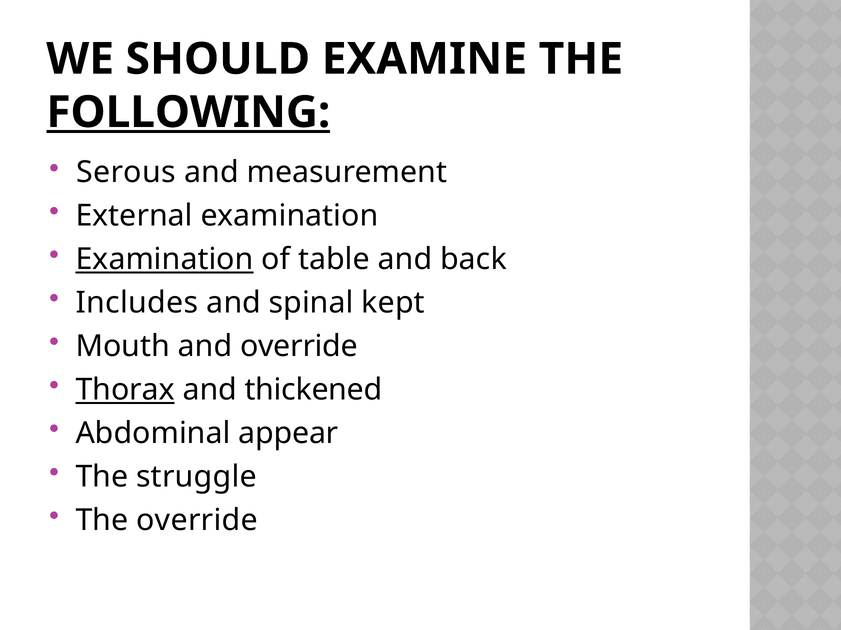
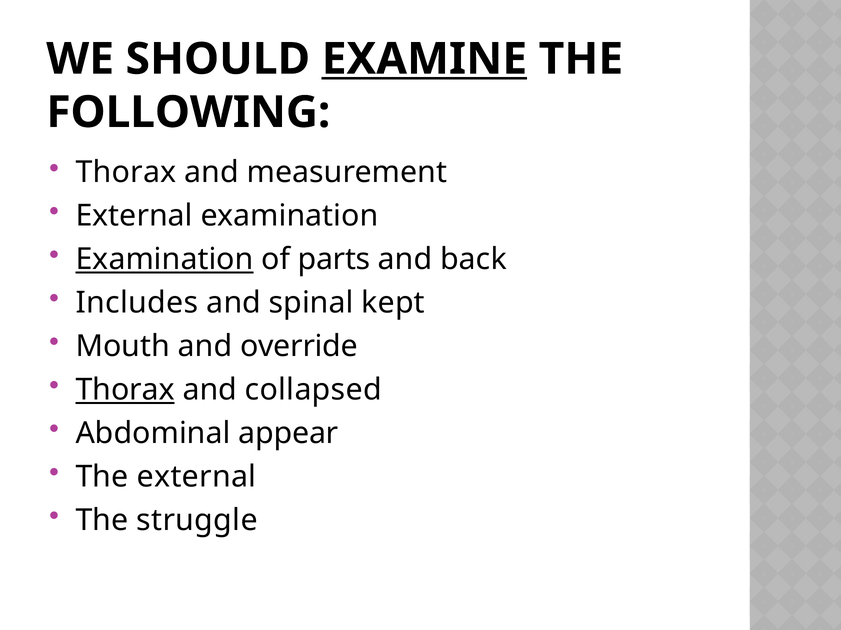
EXAMINE underline: none -> present
FOLLOWING underline: present -> none
Serous at (126, 173): Serous -> Thorax
table: table -> parts
thickened: thickened -> collapsed
The struggle: struggle -> external
The override: override -> struggle
